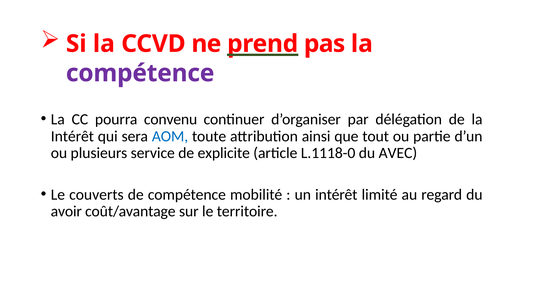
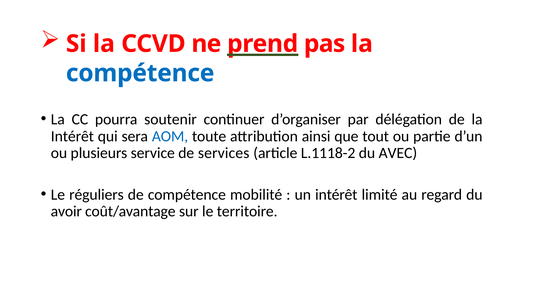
compétence at (140, 73) colour: purple -> blue
convenu: convenu -> soutenir
explicite: explicite -> services
L.1118-0: L.1118-0 -> L.1118-2
couverts: couverts -> réguliers
